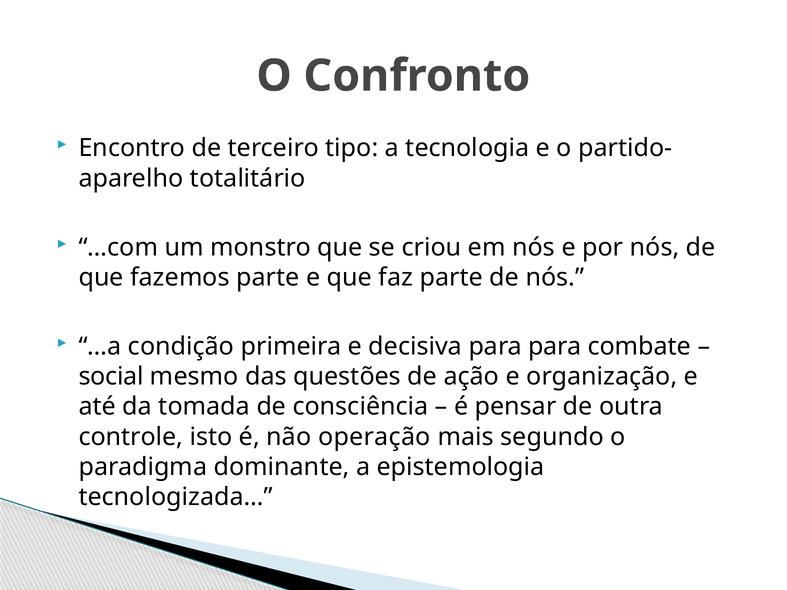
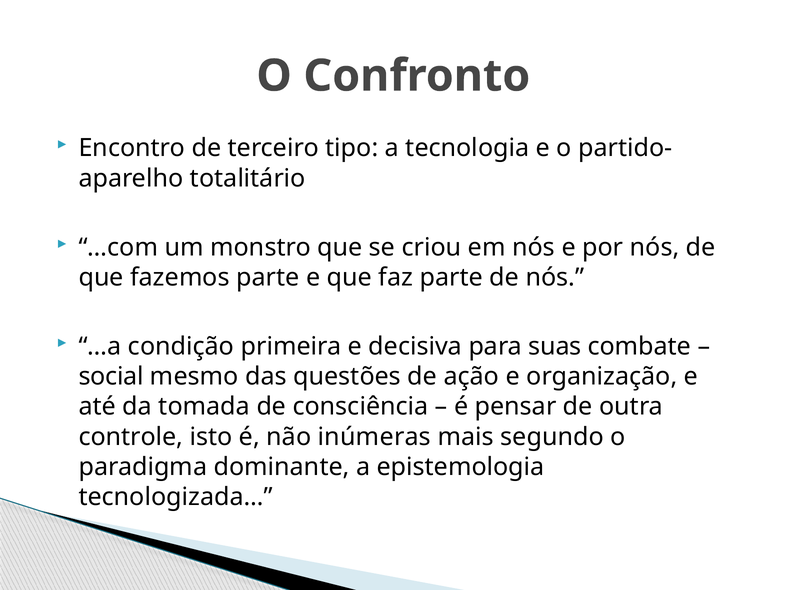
para para: para -> suas
operação: operação -> inúmeras
